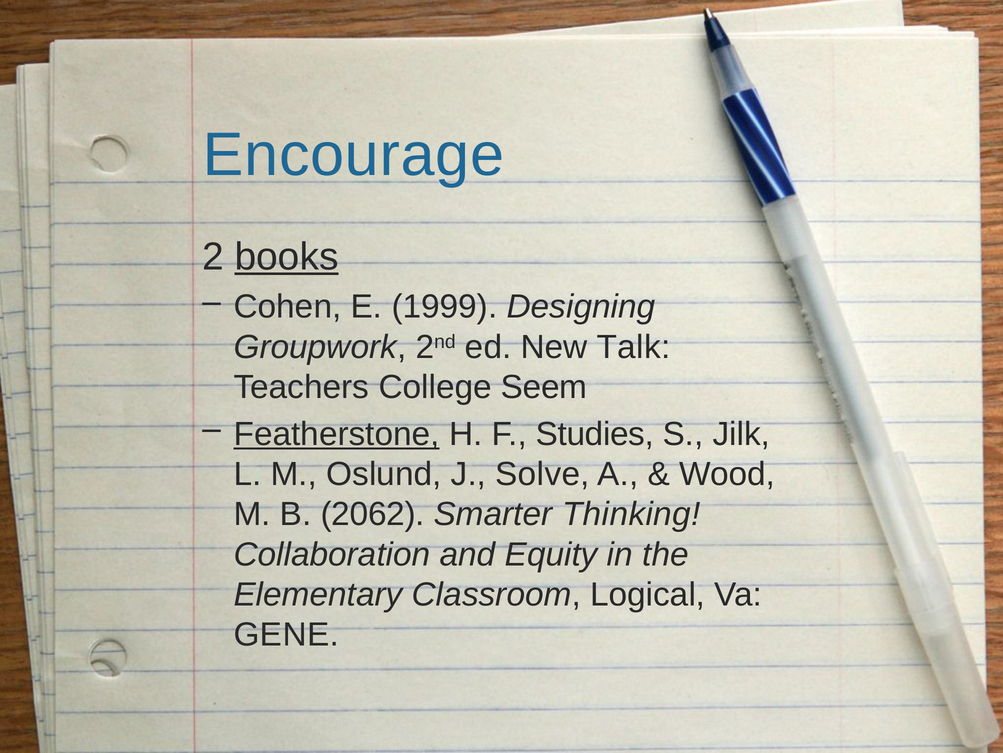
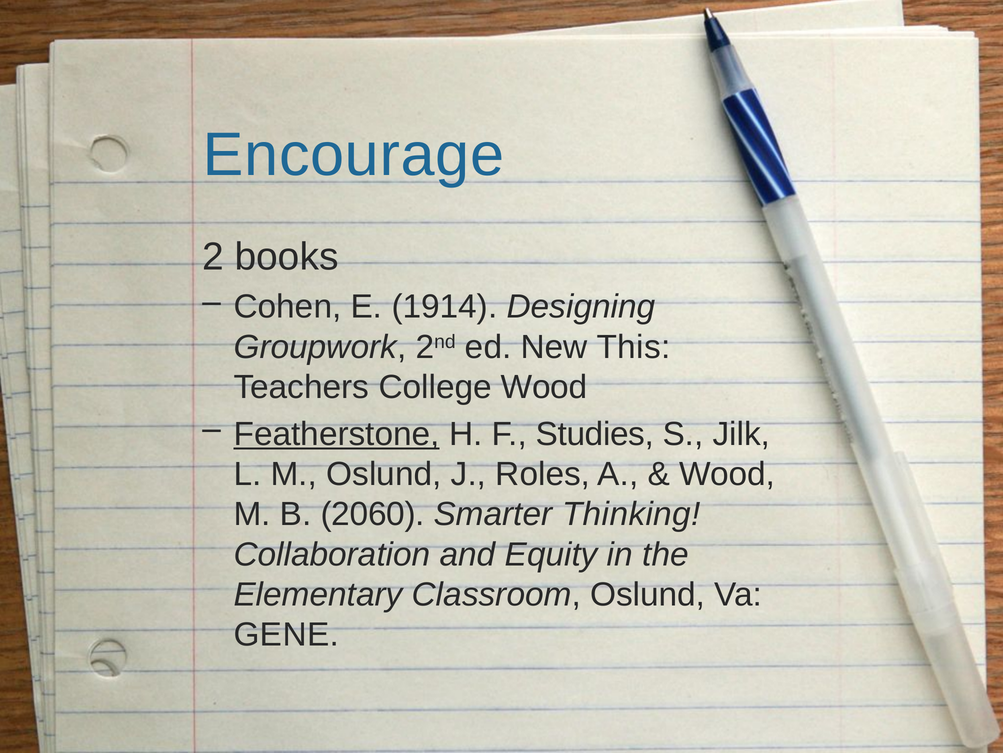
books underline: present -> none
1999: 1999 -> 1914
Talk: Talk -> This
College Seem: Seem -> Wood
Solve: Solve -> Roles
2062: 2062 -> 2060
Classroom Logical: Logical -> Oslund
